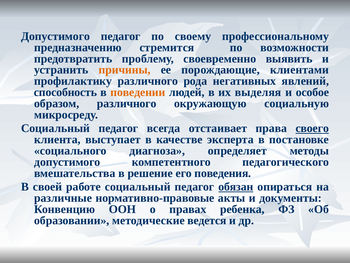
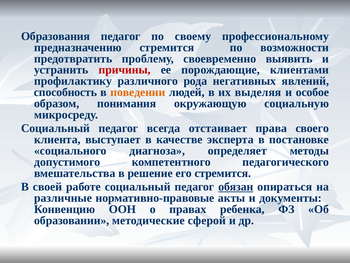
Допустимого at (55, 36): Допустимого -> Образования
причины colour: orange -> red
образом различного: различного -> понимания
своего underline: present -> none
его поведения: поведения -> стремится
ведется: ведется -> сферой
